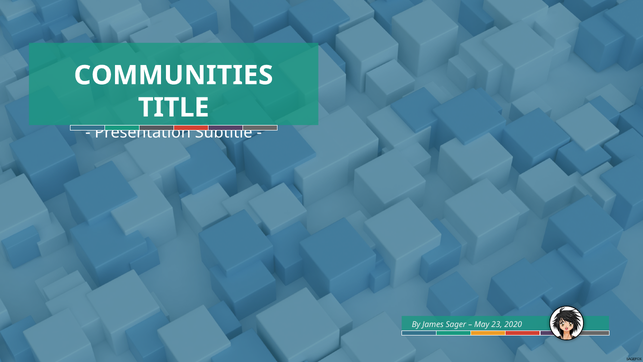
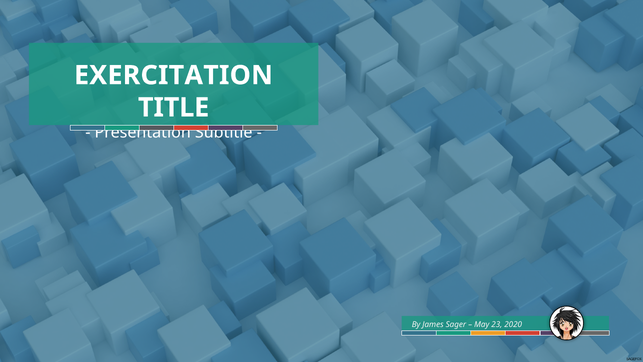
COMMUNITIES: COMMUNITIES -> EXERCITATION
